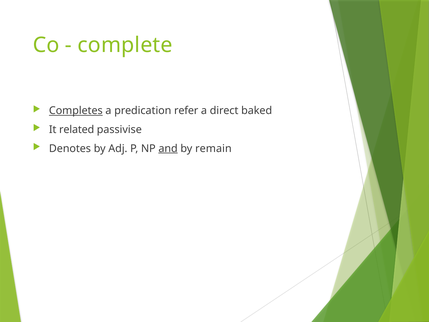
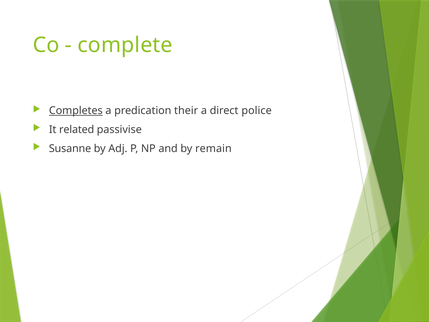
refer: refer -> their
baked: baked -> police
Denotes: Denotes -> Susanne
and underline: present -> none
